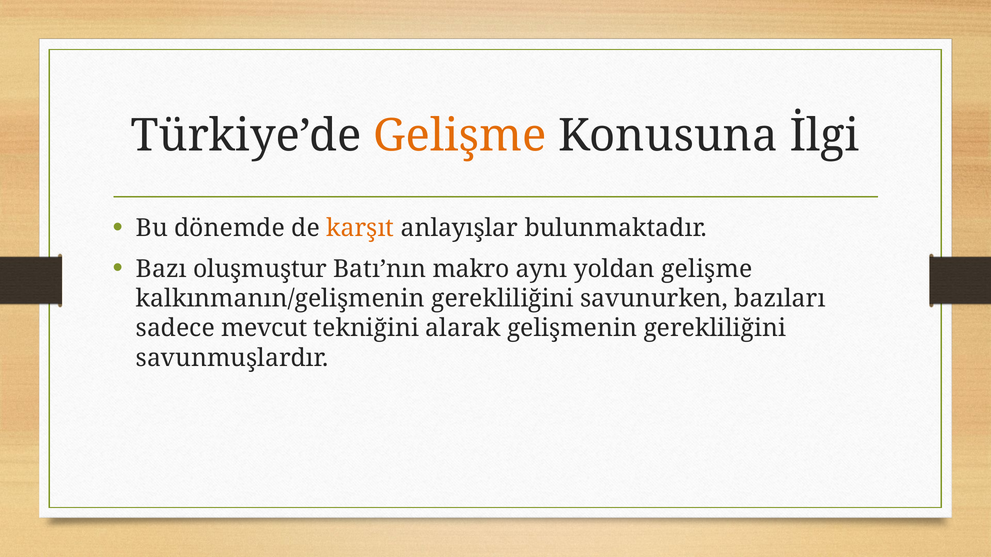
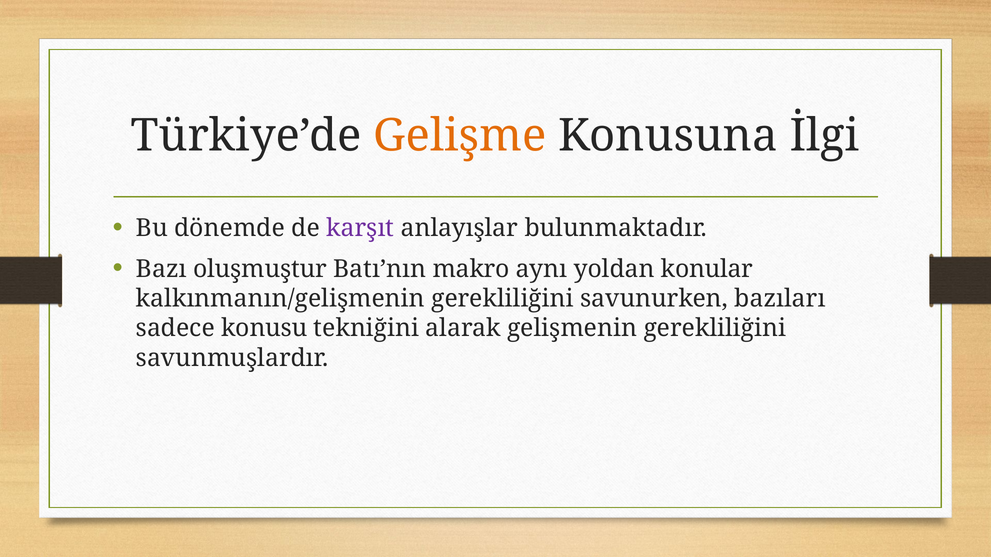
karşıt colour: orange -> purple
yoldan gelişme: gelişme -> konular
mevcut: mevcut -> konusu
